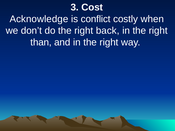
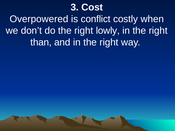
Acknowledge: Acknowledge -> Overpowered
back: back -> lowly
